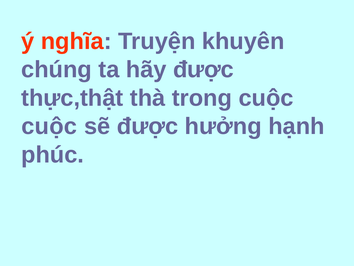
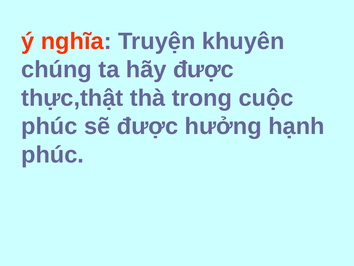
cuộc at (49, 126): cuộc -> phúc
